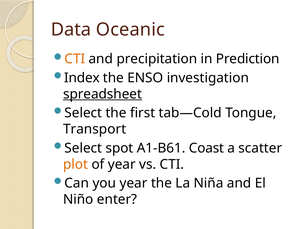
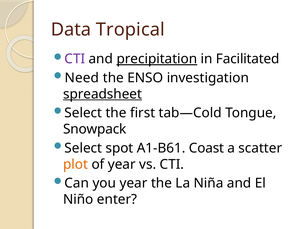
Oceanic: Oceanic -> Tropical
CTI at (75, 59) colour: orange -> purple
precipitation underline: none -> present
Prediction: Prediction -> Facilitated
Index: Index -> Need
Transport: Transport -> Snowpack
